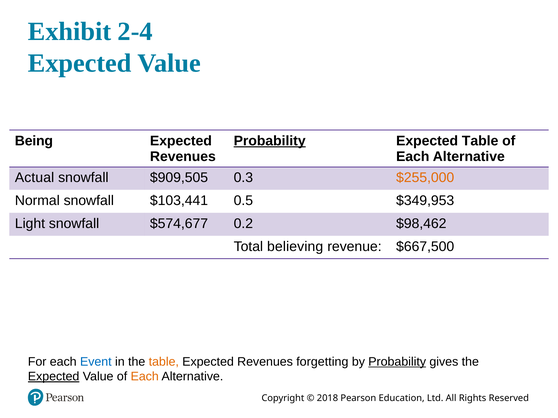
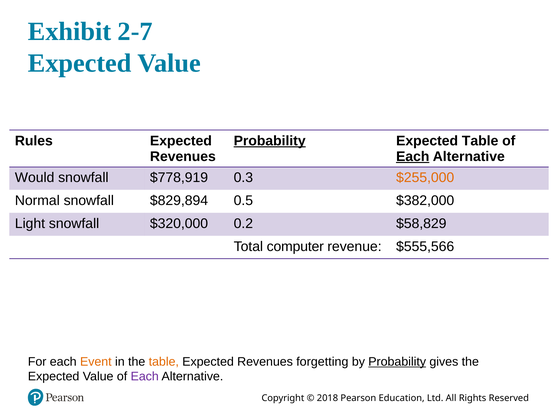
2-4: 2-4 -> 2-7
Being: Being -> Rules
Each at (413, 157) underline: none -> present
Actual: Actual -> Would
$909,505: $909,505 -> $778,919
$103,441: $103,441 -> $829,894
$349,953: $349,953 -> $382,000
$574,677: $574,677 -> $320,000
$98,462: $98,462 -> $58,829
believing: believing -> computer
$667,500: $667,500 -> $555,566
Event colour: blue -> orange
Expected at (54, 377) underline: present -> none
Each at (145, 377) colour: orange -> purple
